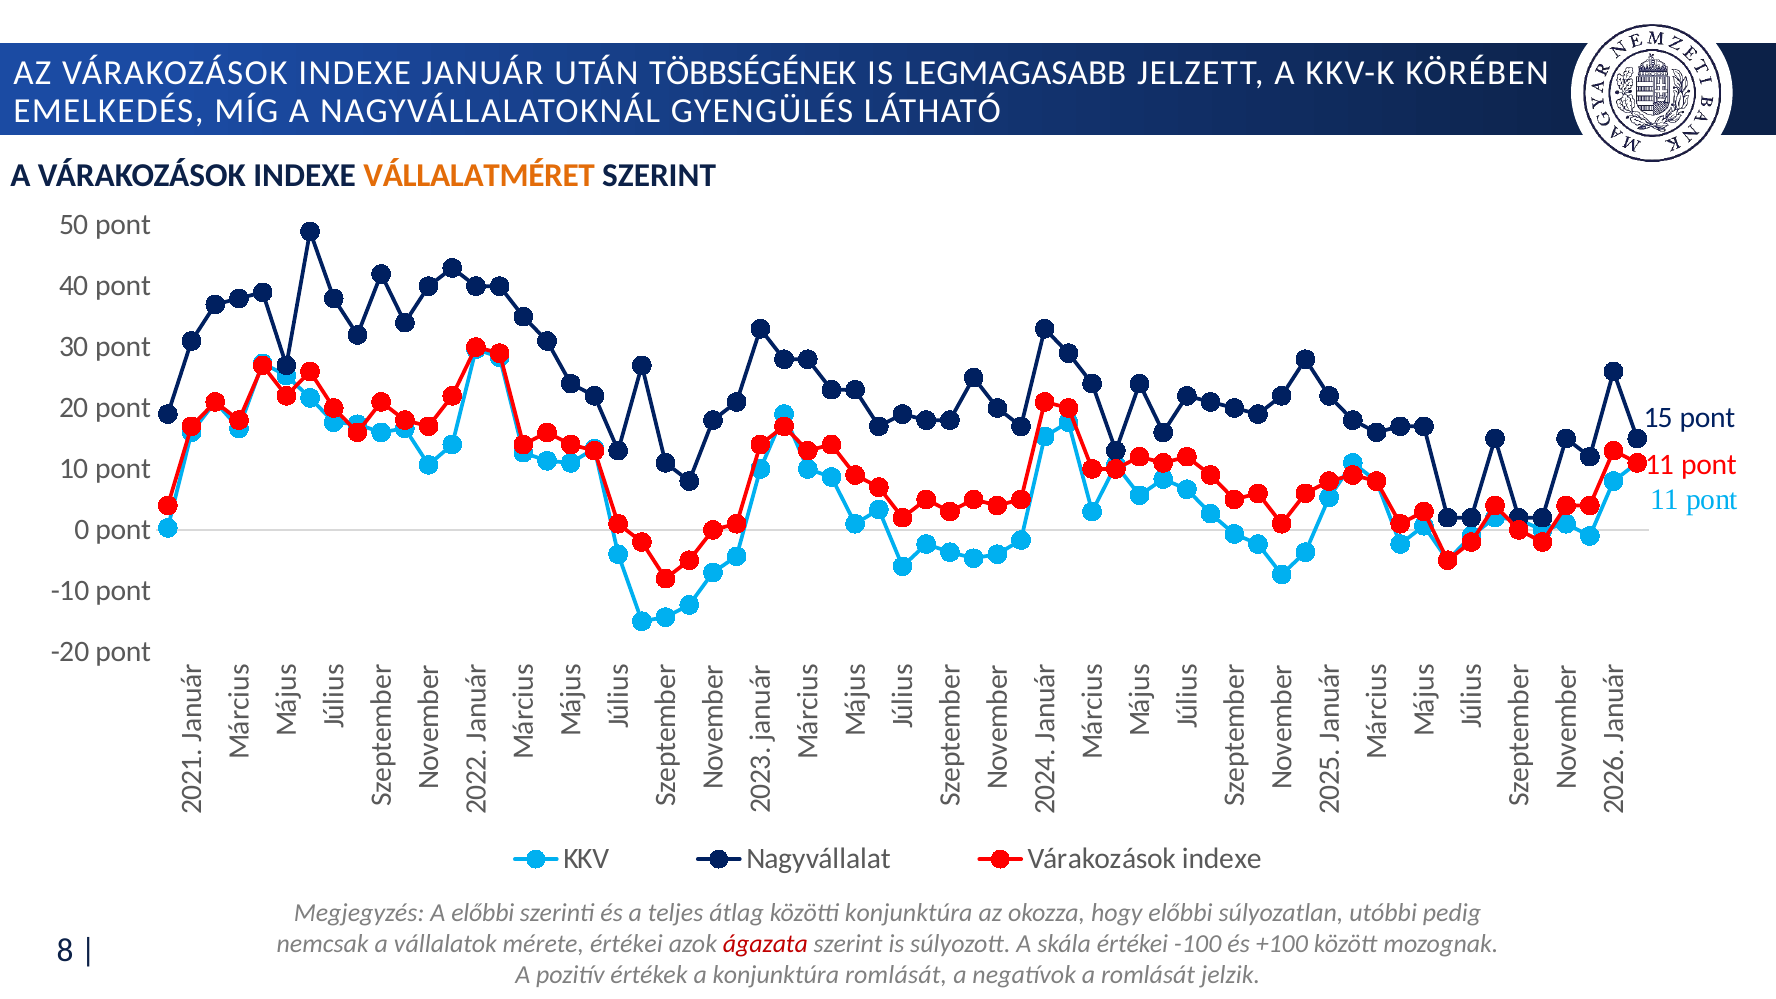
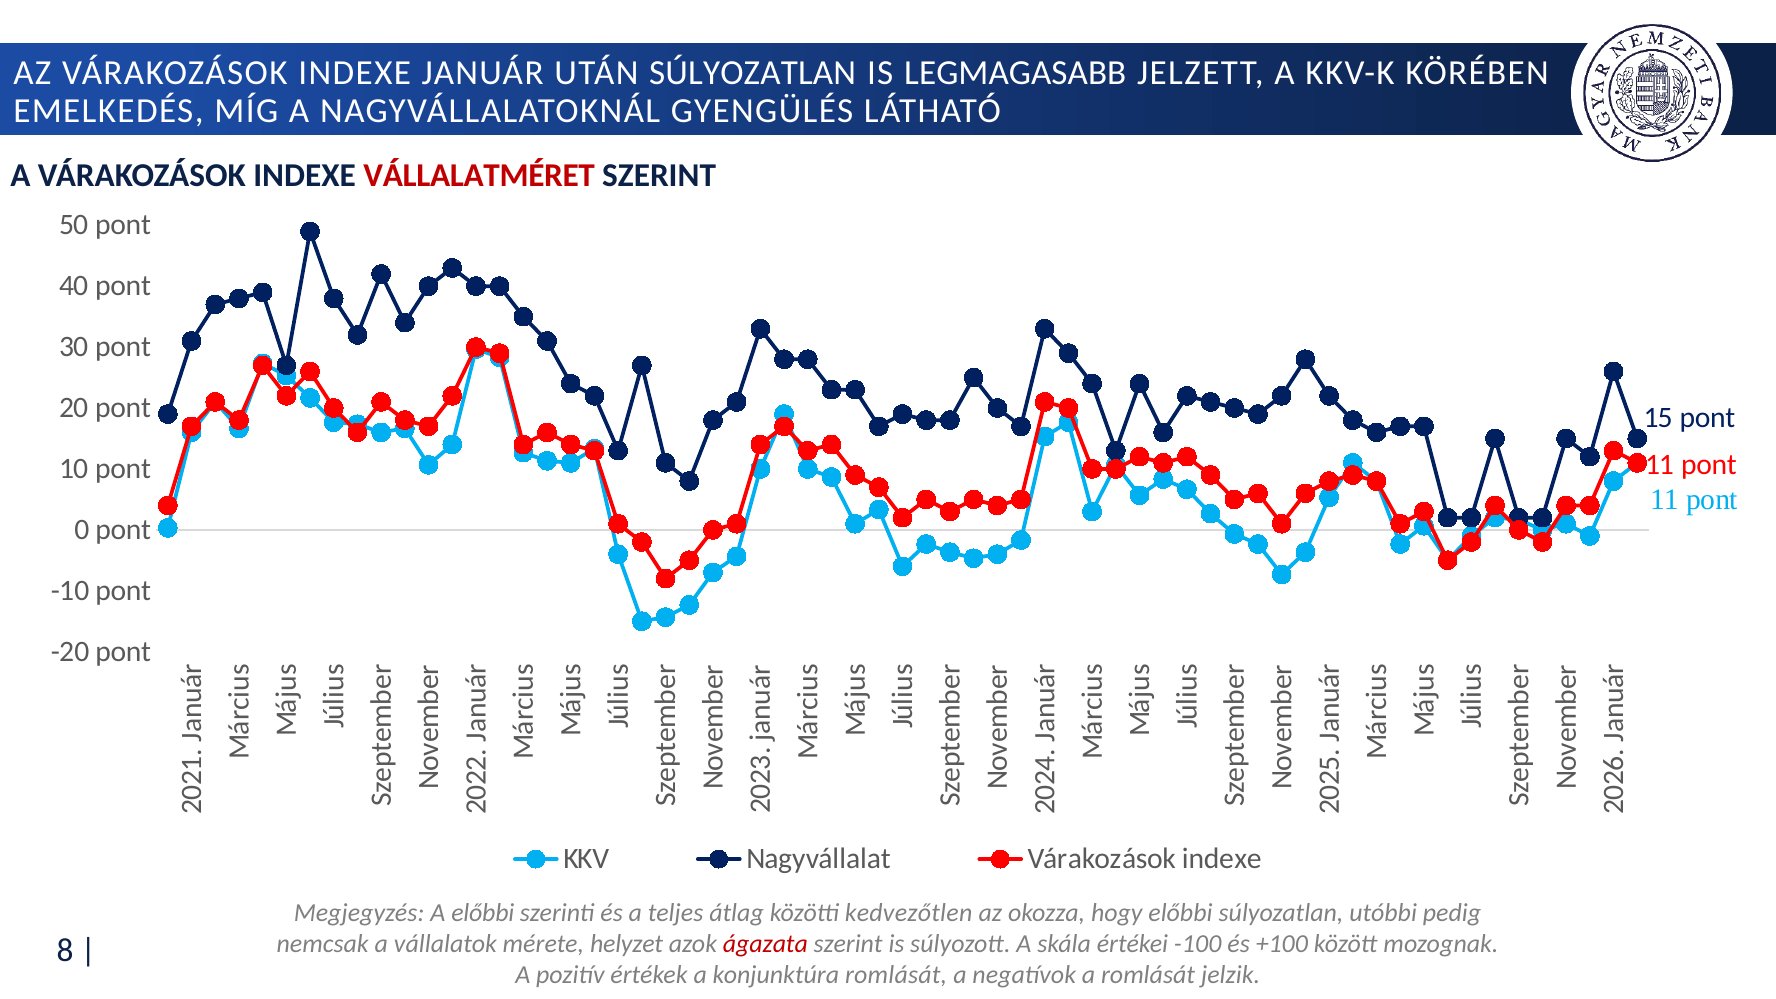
UTÁN TÖBBSÉGÉNEK: TÖBBSÉGÉNEK -> SÚLYOZATLAN
VÁLLALATMÉRET colour: orange -> red
közötti konjunktúra: konjunktúra -> kedvezőtlen
mérete értékei: értékei -> helyzet
